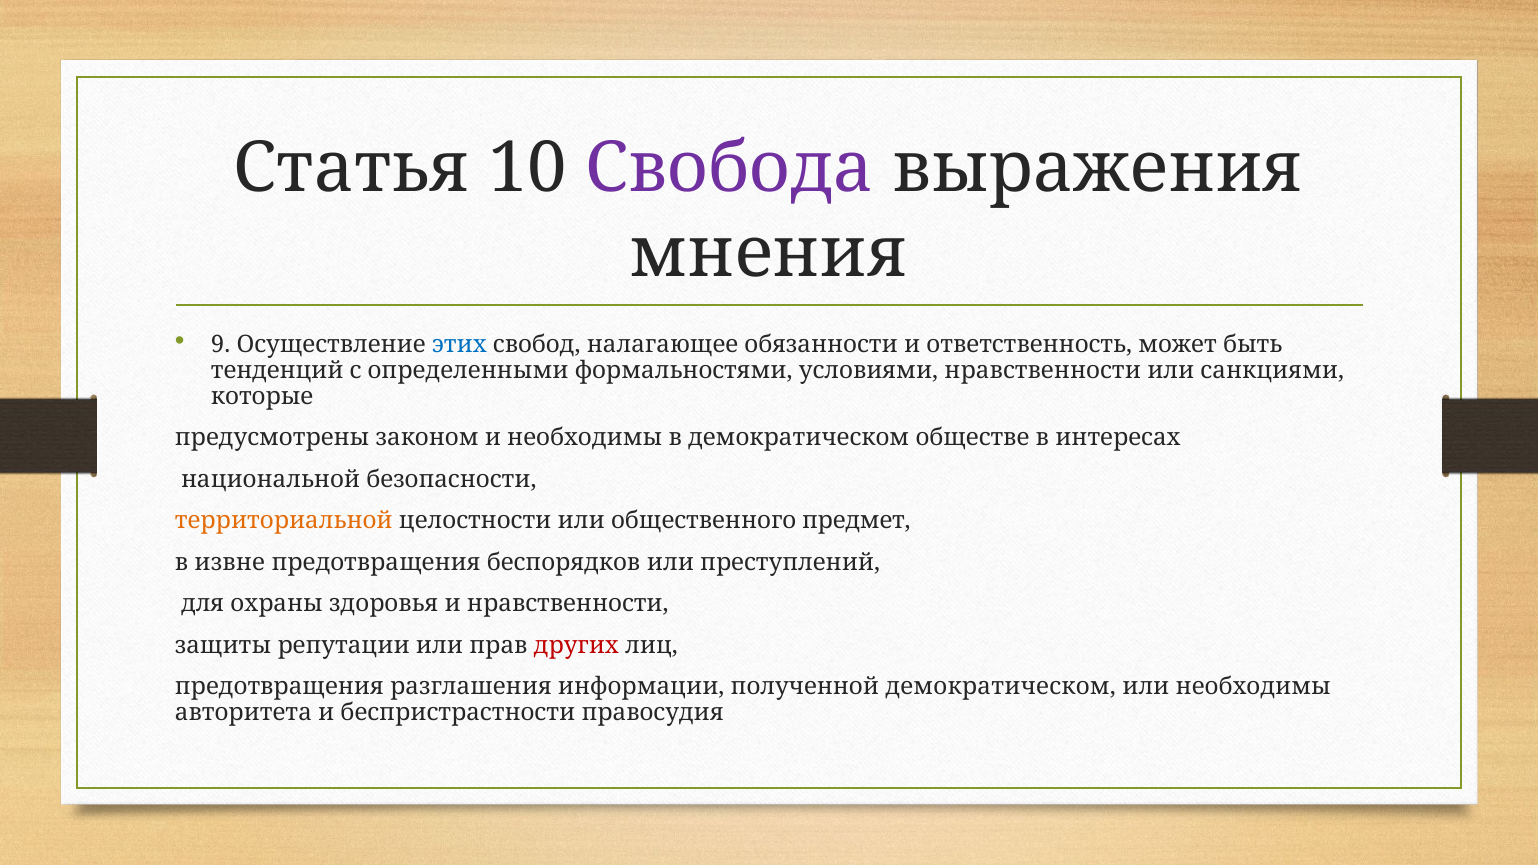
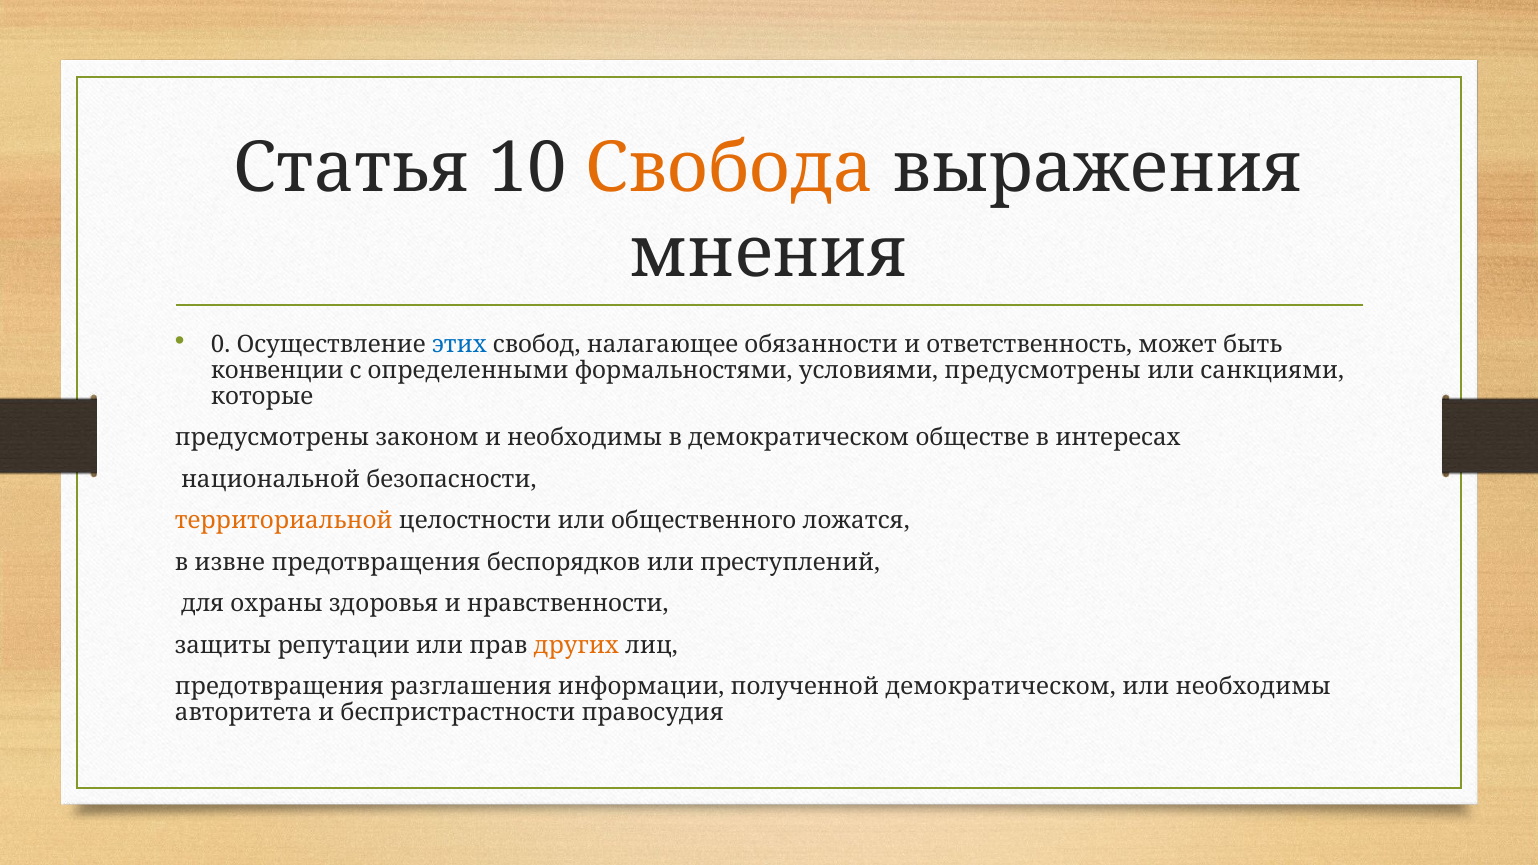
Свобода colour: purple -> orange
9: 9 -> 0
тенденций: тенденций -> конвенции
условиями нравственности: нравственности -> предусмотрены
предмет: предмет -> ложатся
других colour: red -> orange
